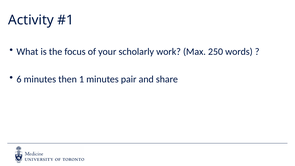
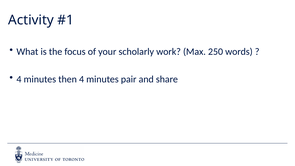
6 at (19, 79): 6 -> 4
then 1: 1 -> 4
